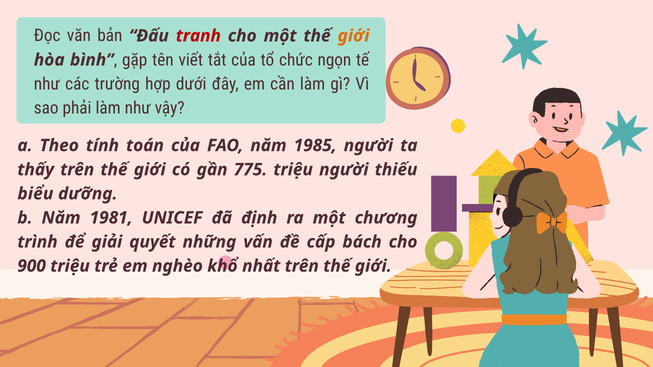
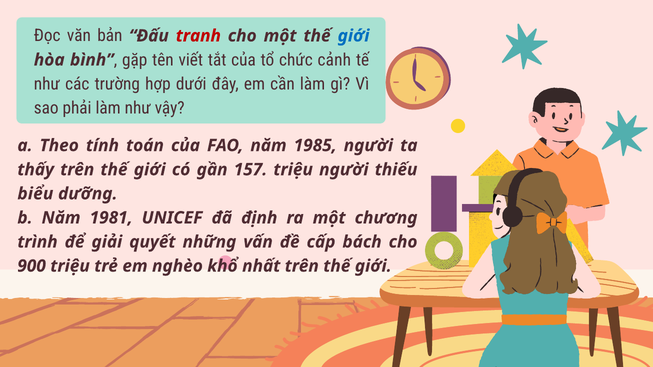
giới at (354, 36) colour: orange -> blue
ngọn: ngọn -> cảnh
775: 775 -> 157
